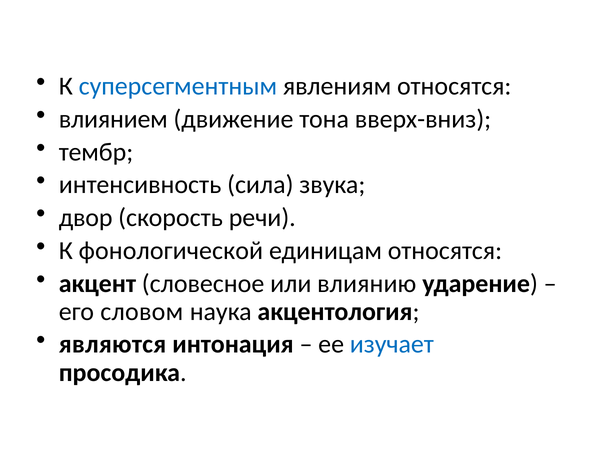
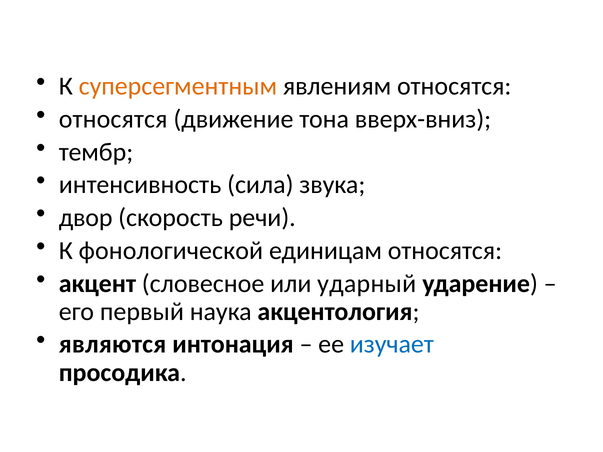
суперсегментным colour: blue -> orange
влиянием at (113, 119): влиянием -> относятся
влиянию: влиянию -> ударный
словом: словом -> первый
